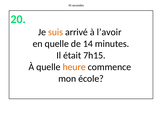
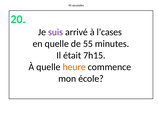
suis colour: orange -> purple
l’avoir: l’avoir -> l’cases
14: 14 -> 55
